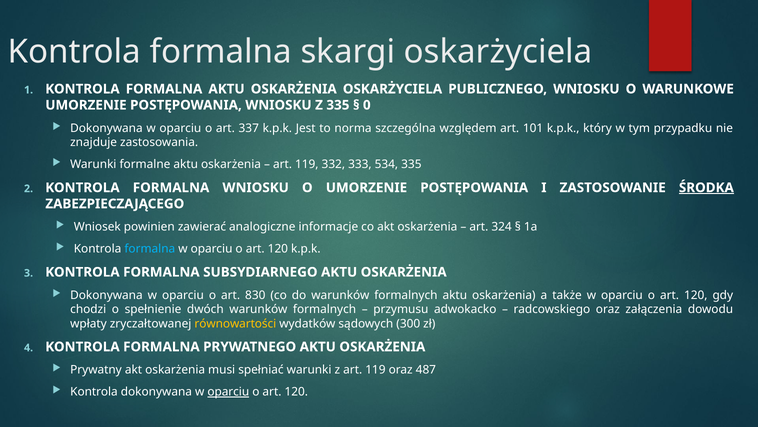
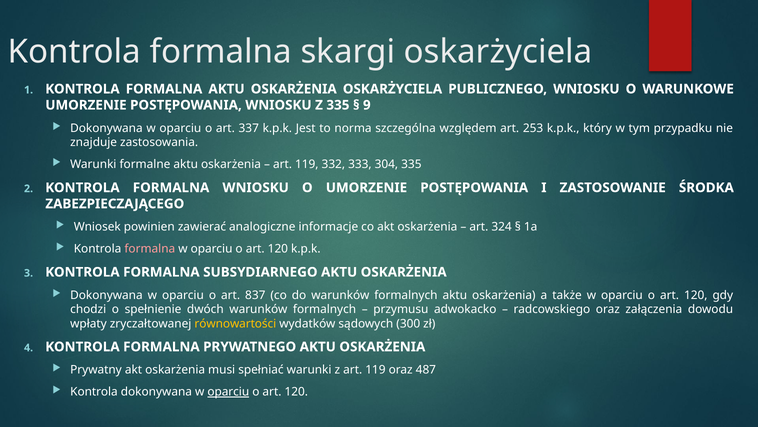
0: 0 -> 9
101: 101 -> 253
534: 534 -> 304
ŚRODKA underline: present -> none
formalna at (150, 249) colour: light blue -> pink
830: 830 -> 837
